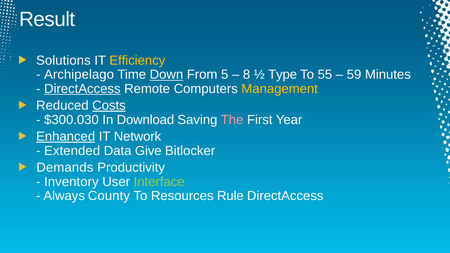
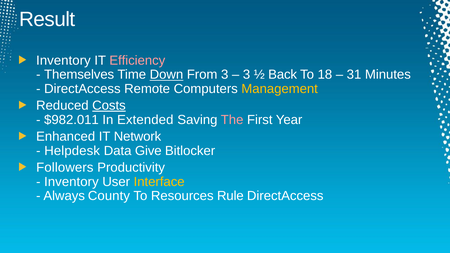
Solutions at (63, 60): Solutions -> Inventory
Efficiency colour: yellow -> pink
Archipelago: Archipelago -> Themselves
From 5: 5 -> 3
8 at (247, 75): 8 -> 3
Type: Type -> Back
55: 55 -> 18
59: 59 -> 31
DirectAccess at (82, 89) underline: present -> none
$300.030: $300.030 -> $982.011
Download: Download -> Extended
Enhanced underline: present -> none
Extended: Extended -> Helpdesk
Demands: Demands -> Followers
Interface colour: light green -> yellow
